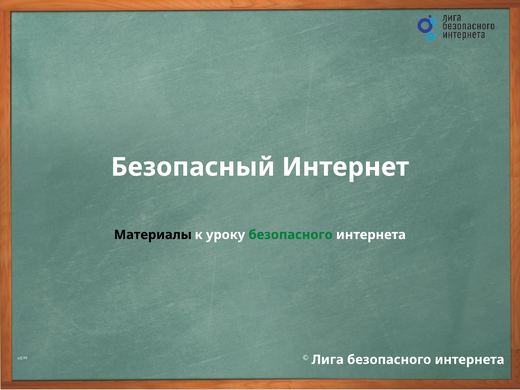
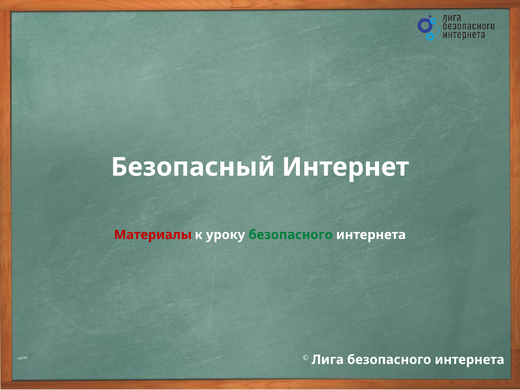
Материалы colour: black -> red
